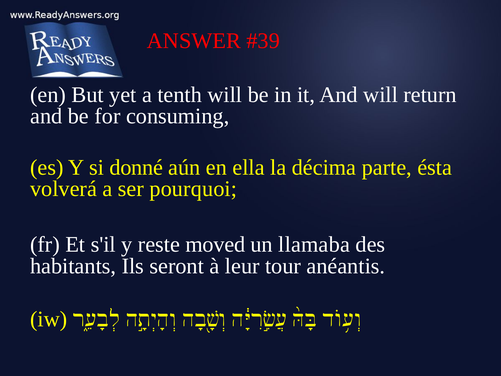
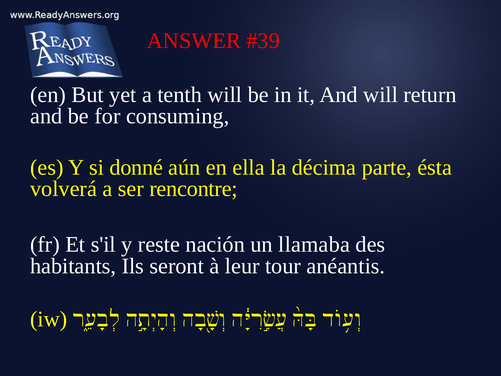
pourquoi: pourquoi -> rencontre
moved: moved -> nación
